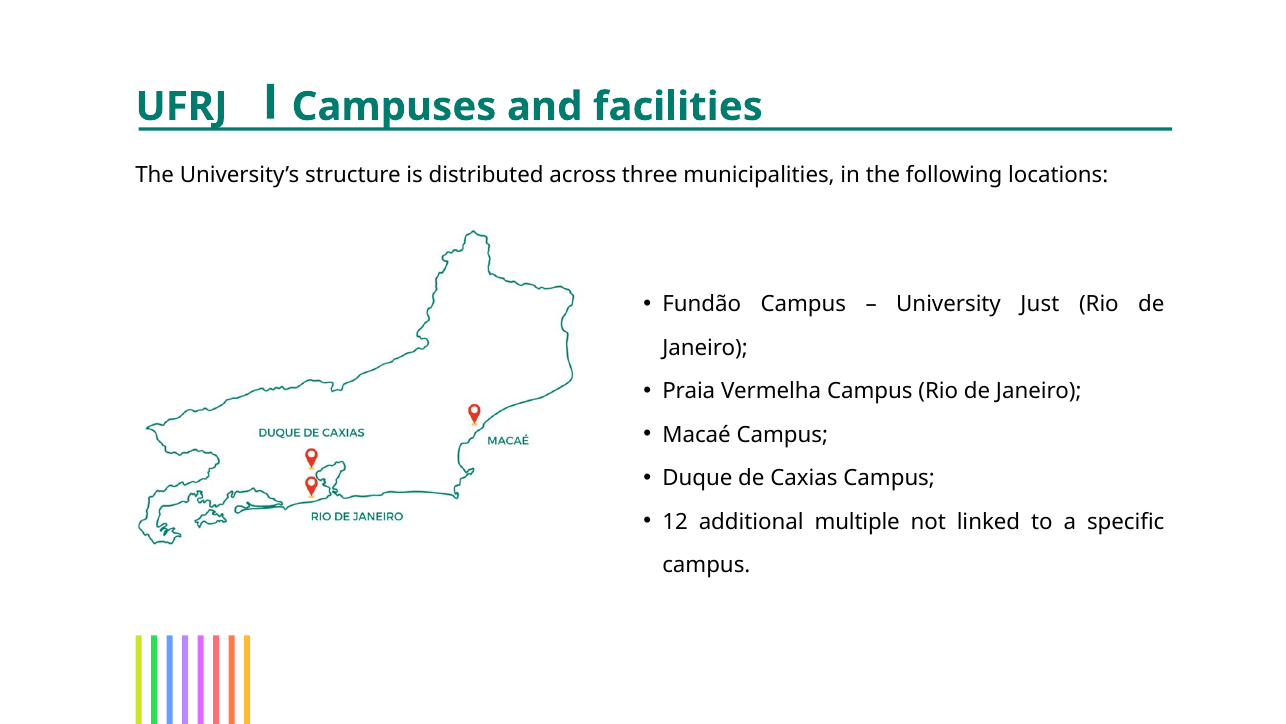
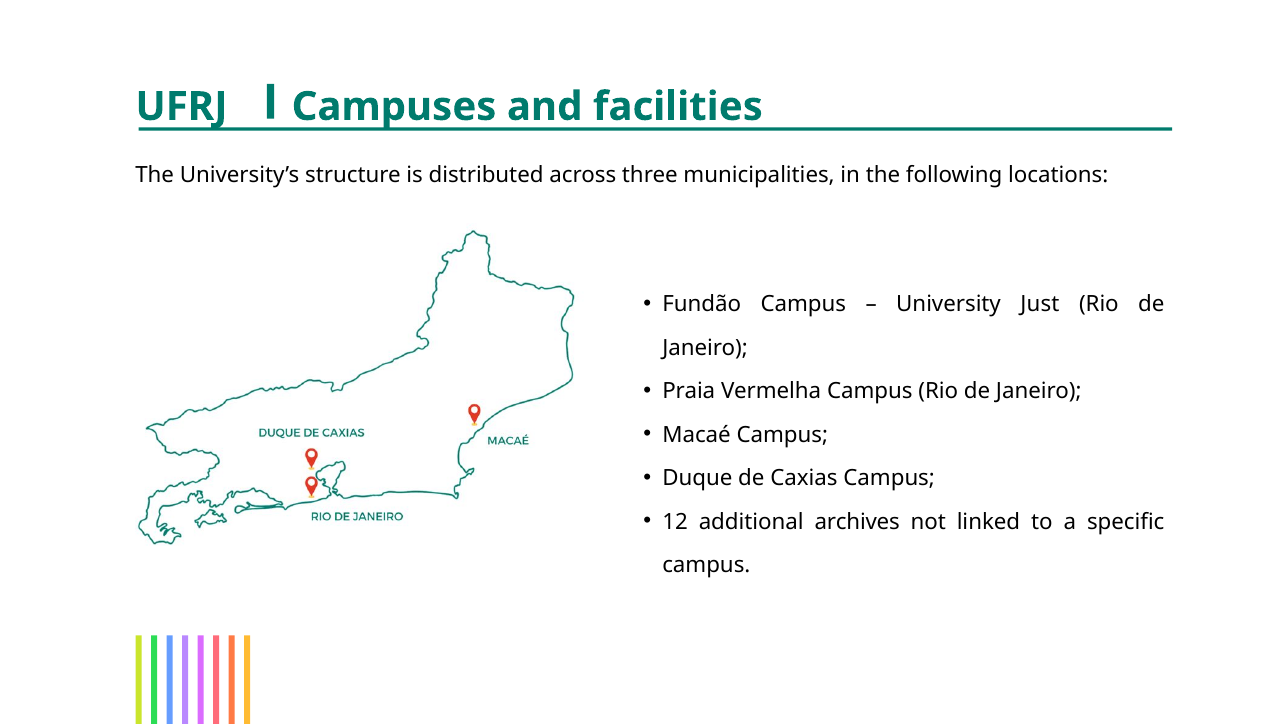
multiple: multiple -> archives
